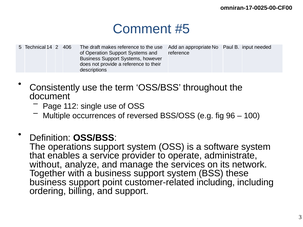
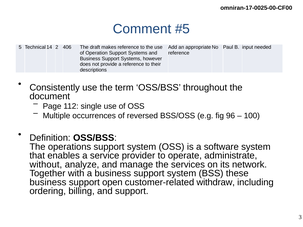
point: point -> open
customer-related including: including -> withdraw
